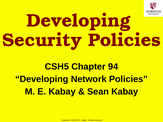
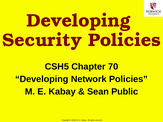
94: 94 -> 70
Sean Kabay: Kabay -> Public
